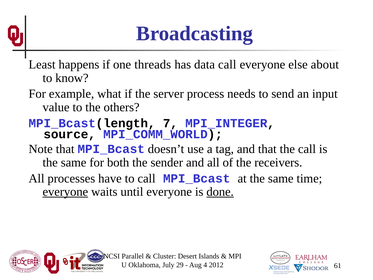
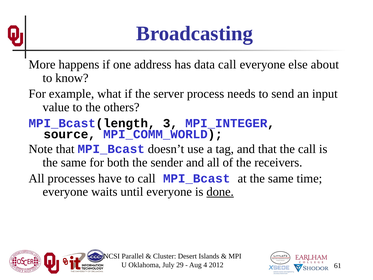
Least: Least -> More
threads: threads -> address
7: 7 -> 3
everyone at (65, 192) underline: present -> none
